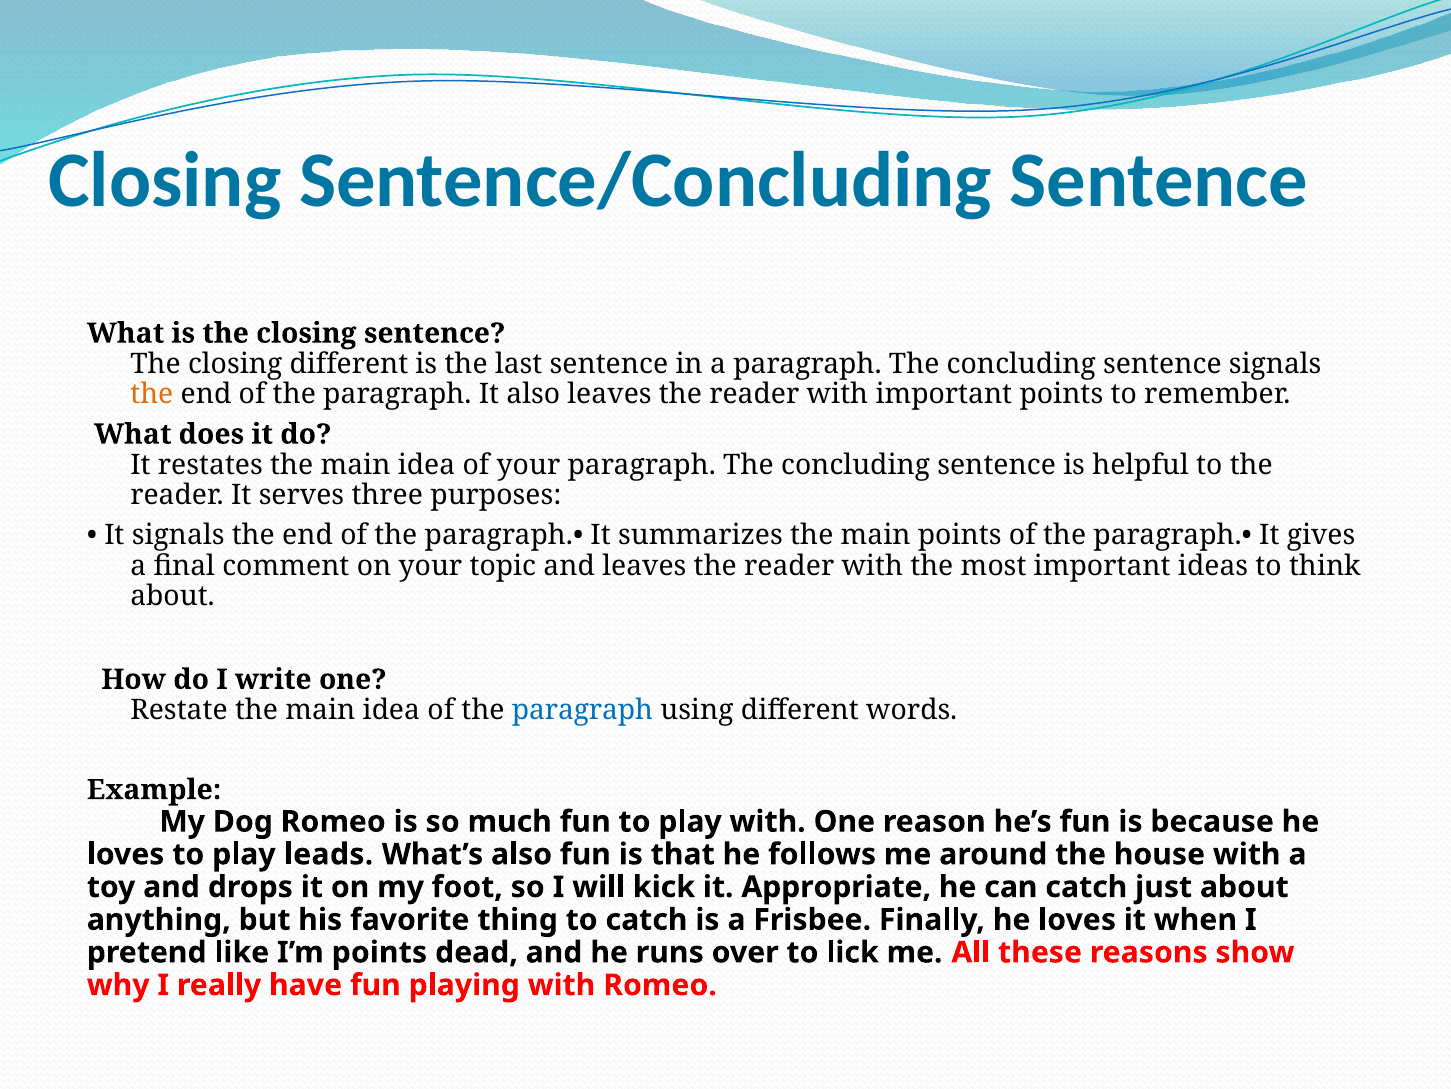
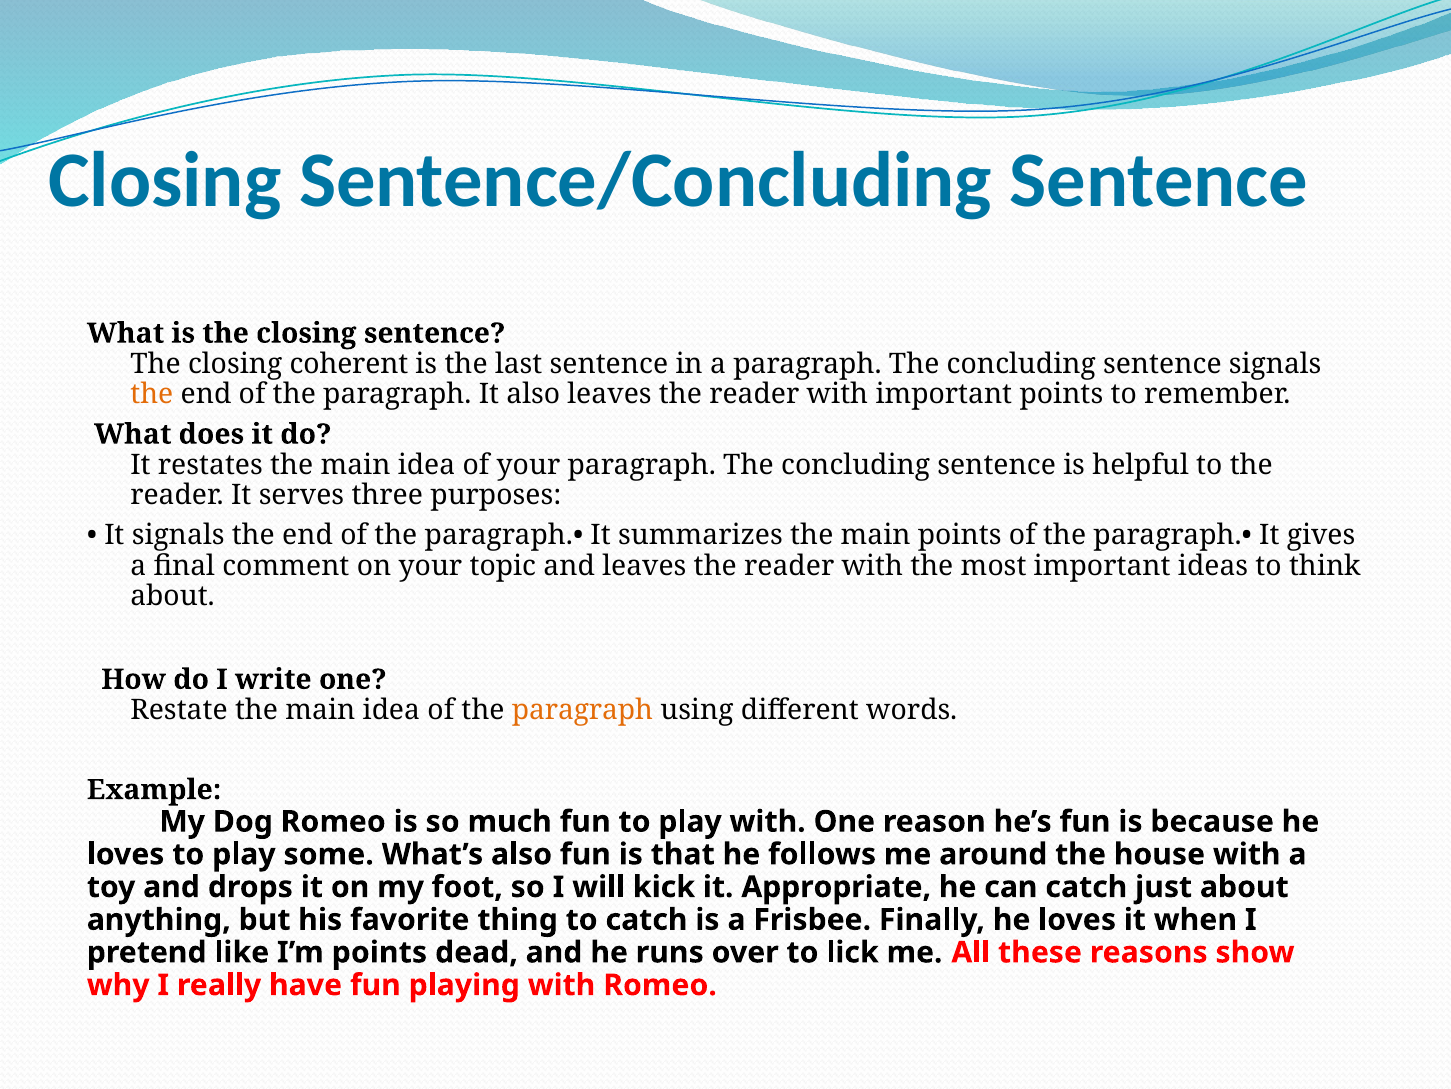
closing different: different -> coherent
paragraph at (582, 710) colour: blue -> orange
leads: leads -> some
